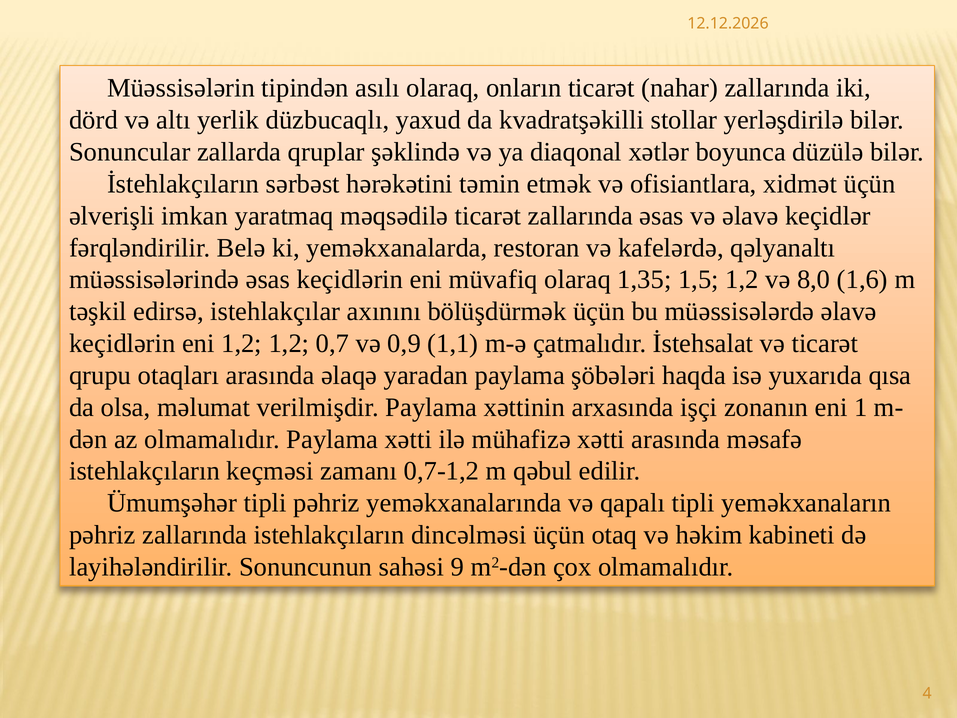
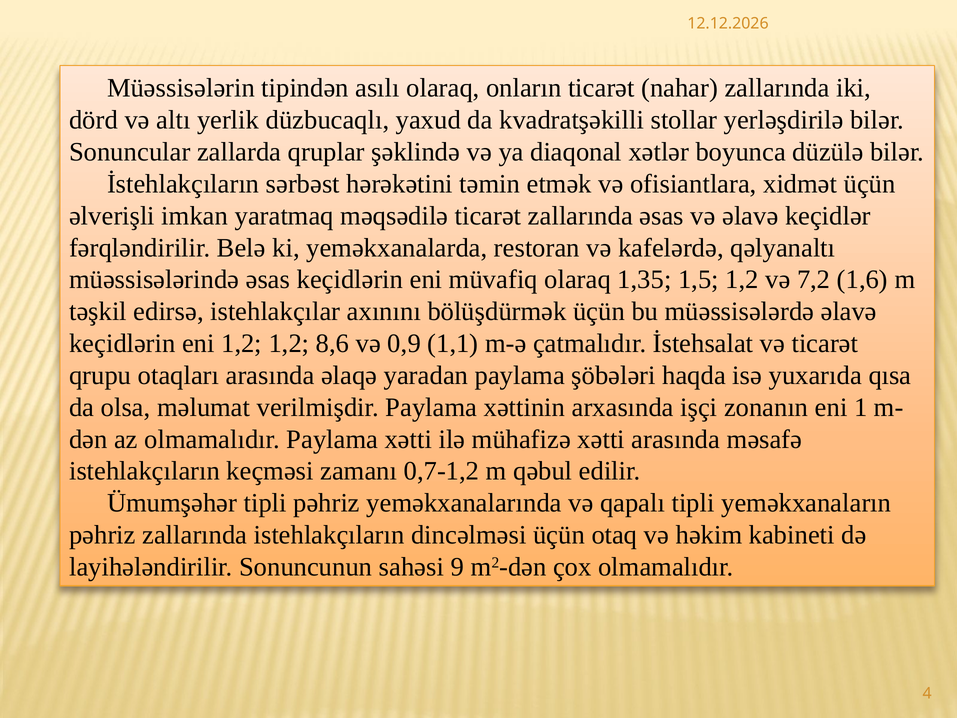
8,0: 8,0 -> 7,2
0,7: 0,7 -> 8,6
